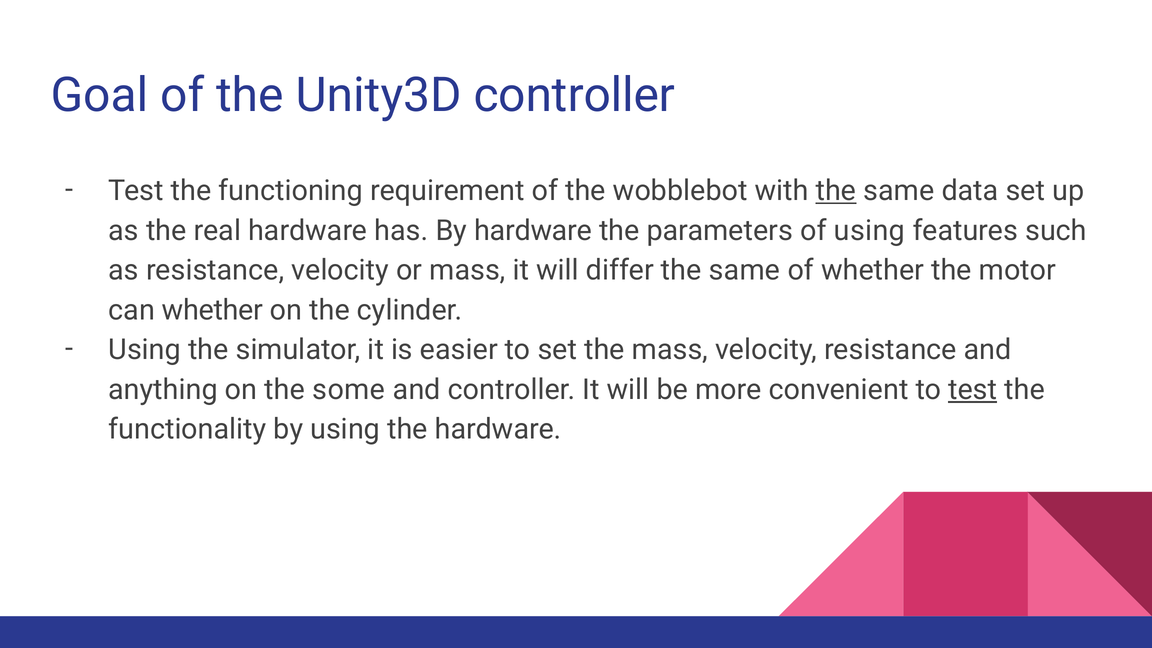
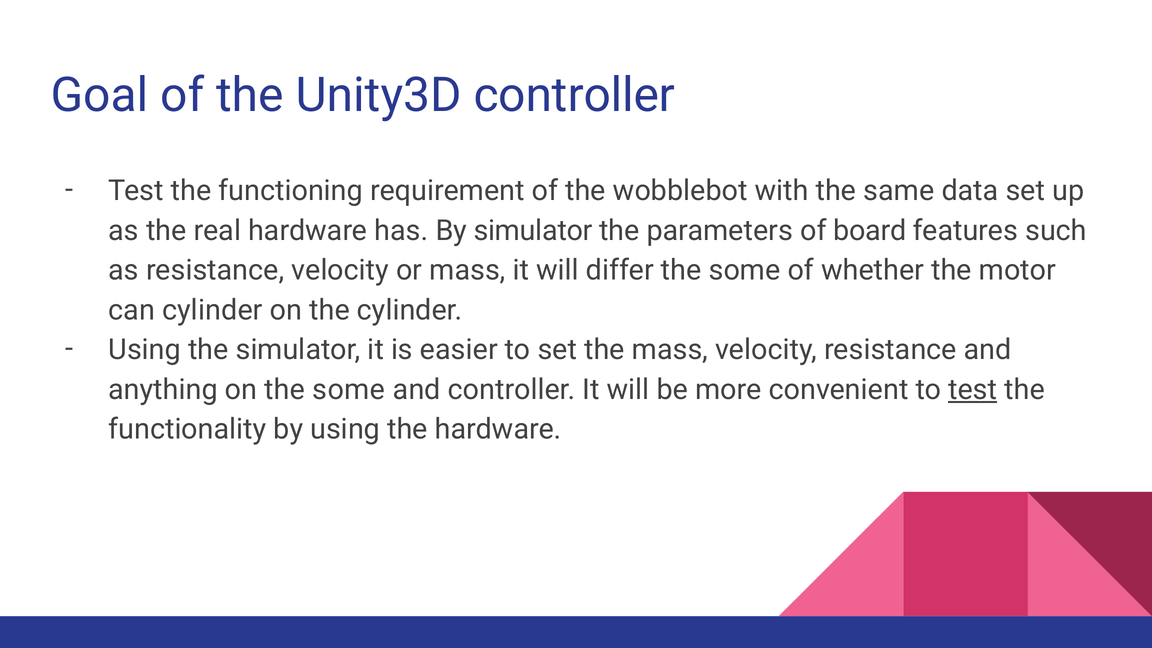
the at (836, 191) underline: present -> none
By hardware: hardware -> simulator
of using: using -> board
differ the same: same -> some
can whether: whether -> cylinder
